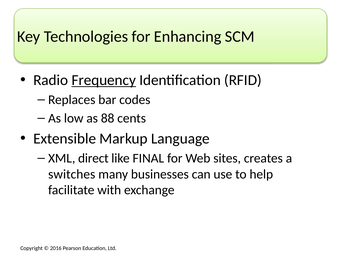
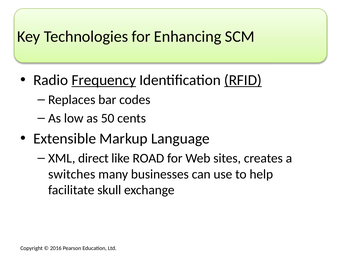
RFID underline: none -> present
88: 88 -> 50
FINAL: FINAL -> ROAD
with: with -> skull
